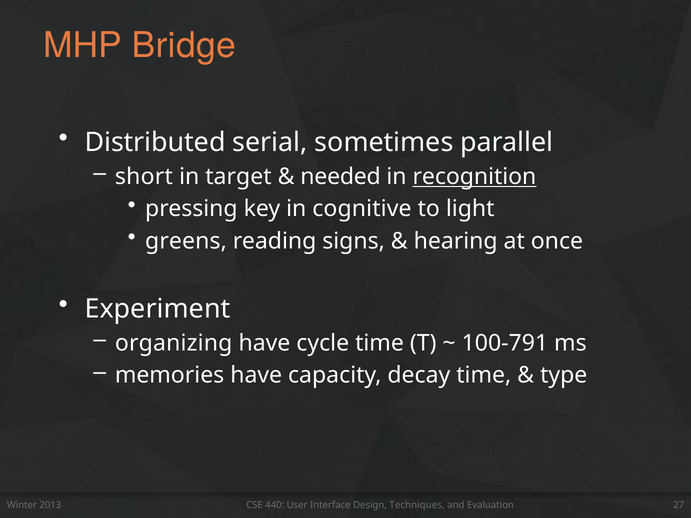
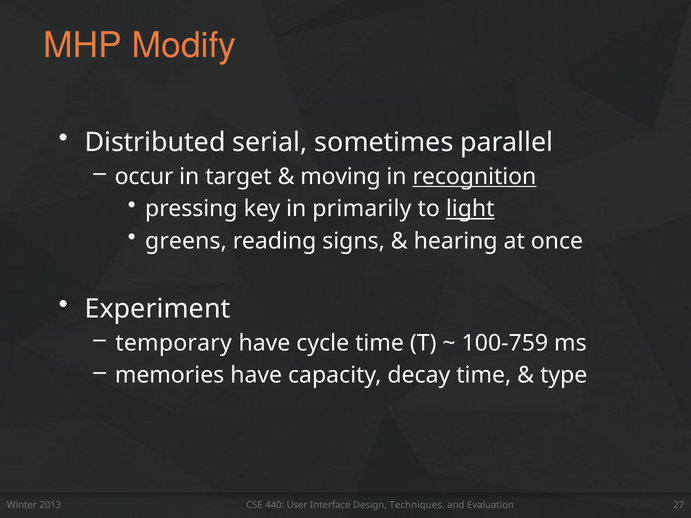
Bridge: Bridge -> Modify
short: short -> occur
needed: needed -> moving
cognitive: cognitive -> primarily
light underline: none -> present
organizing: organizing -> temporary
100-791: 100-791 -> 100-759
